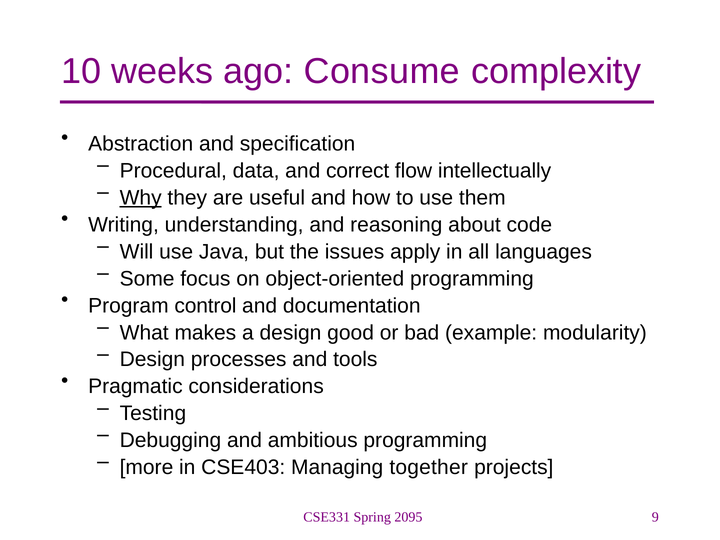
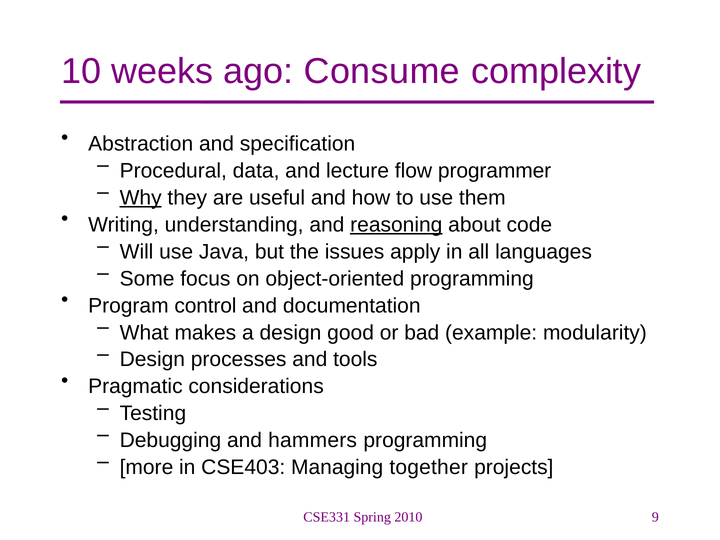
correct: correct -> lecture
intellectually: intellectually -> programmer
reasoning underline: none -> present
ambitious: ambitious -> hammers
2095: 2095 -> 2010
